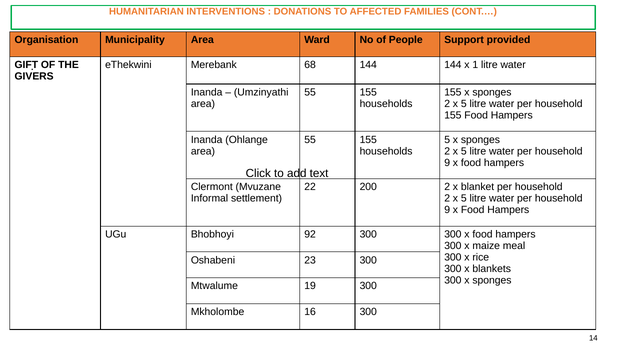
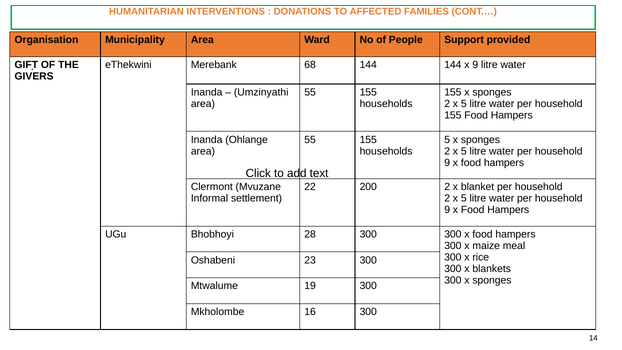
x 1: 1 -> 9
92: 92 -> 28
